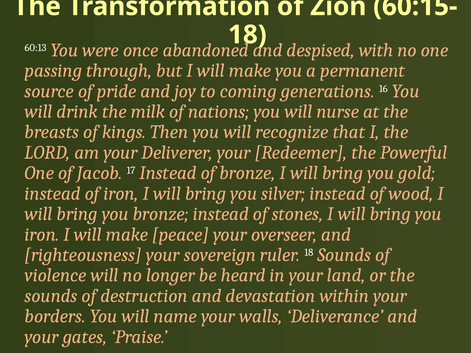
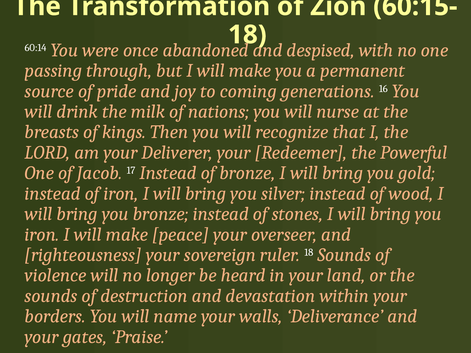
60:13: 60:13 -> 60:14
